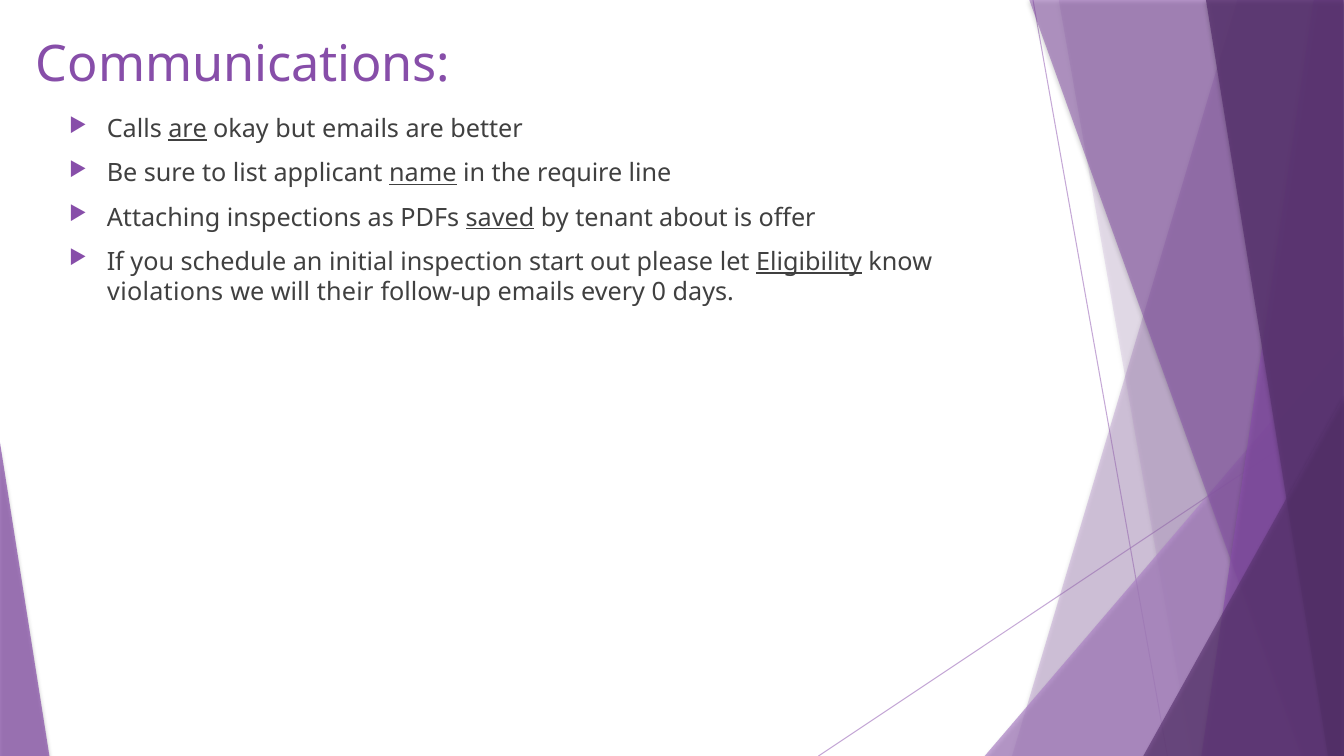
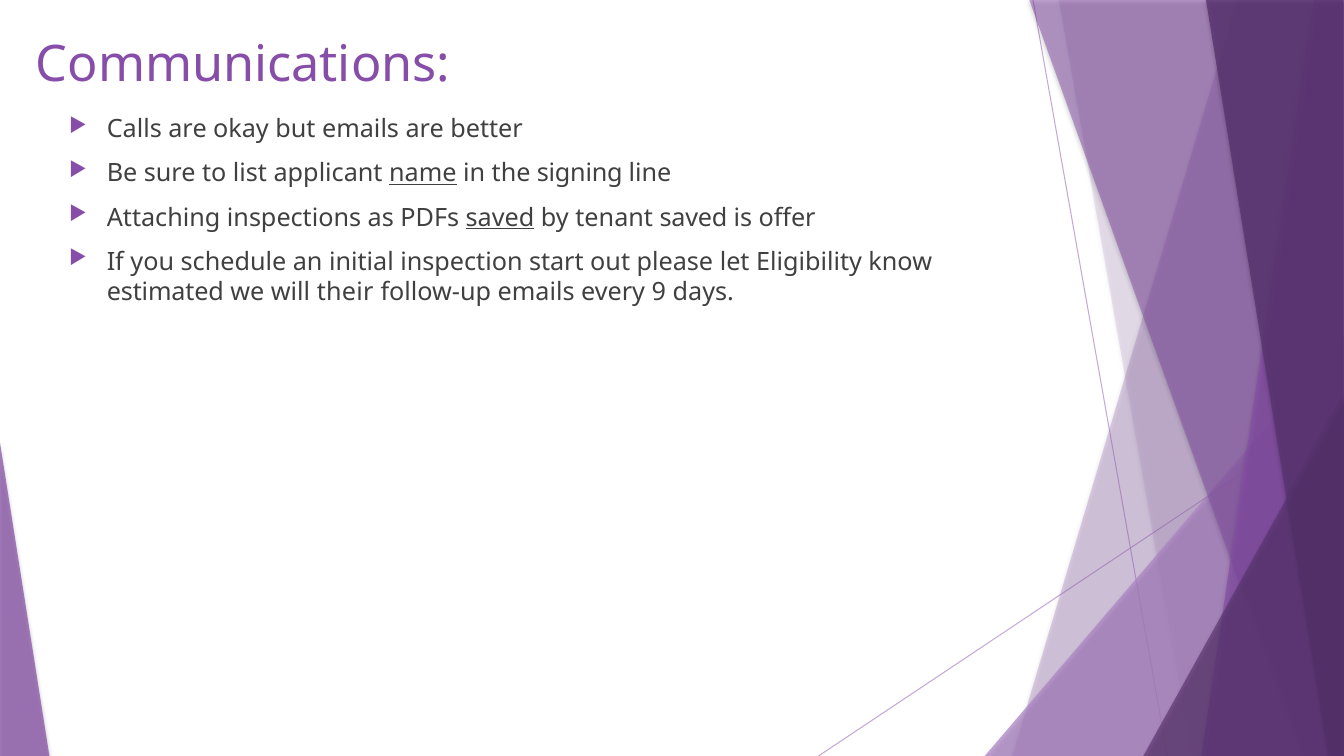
are at (188, 129) underline: present -> none
require: require -> signing
tenant about: about -> saved
Eligibility underline: present -> none
violations: violations -> estimated
0: 0 -> 9
